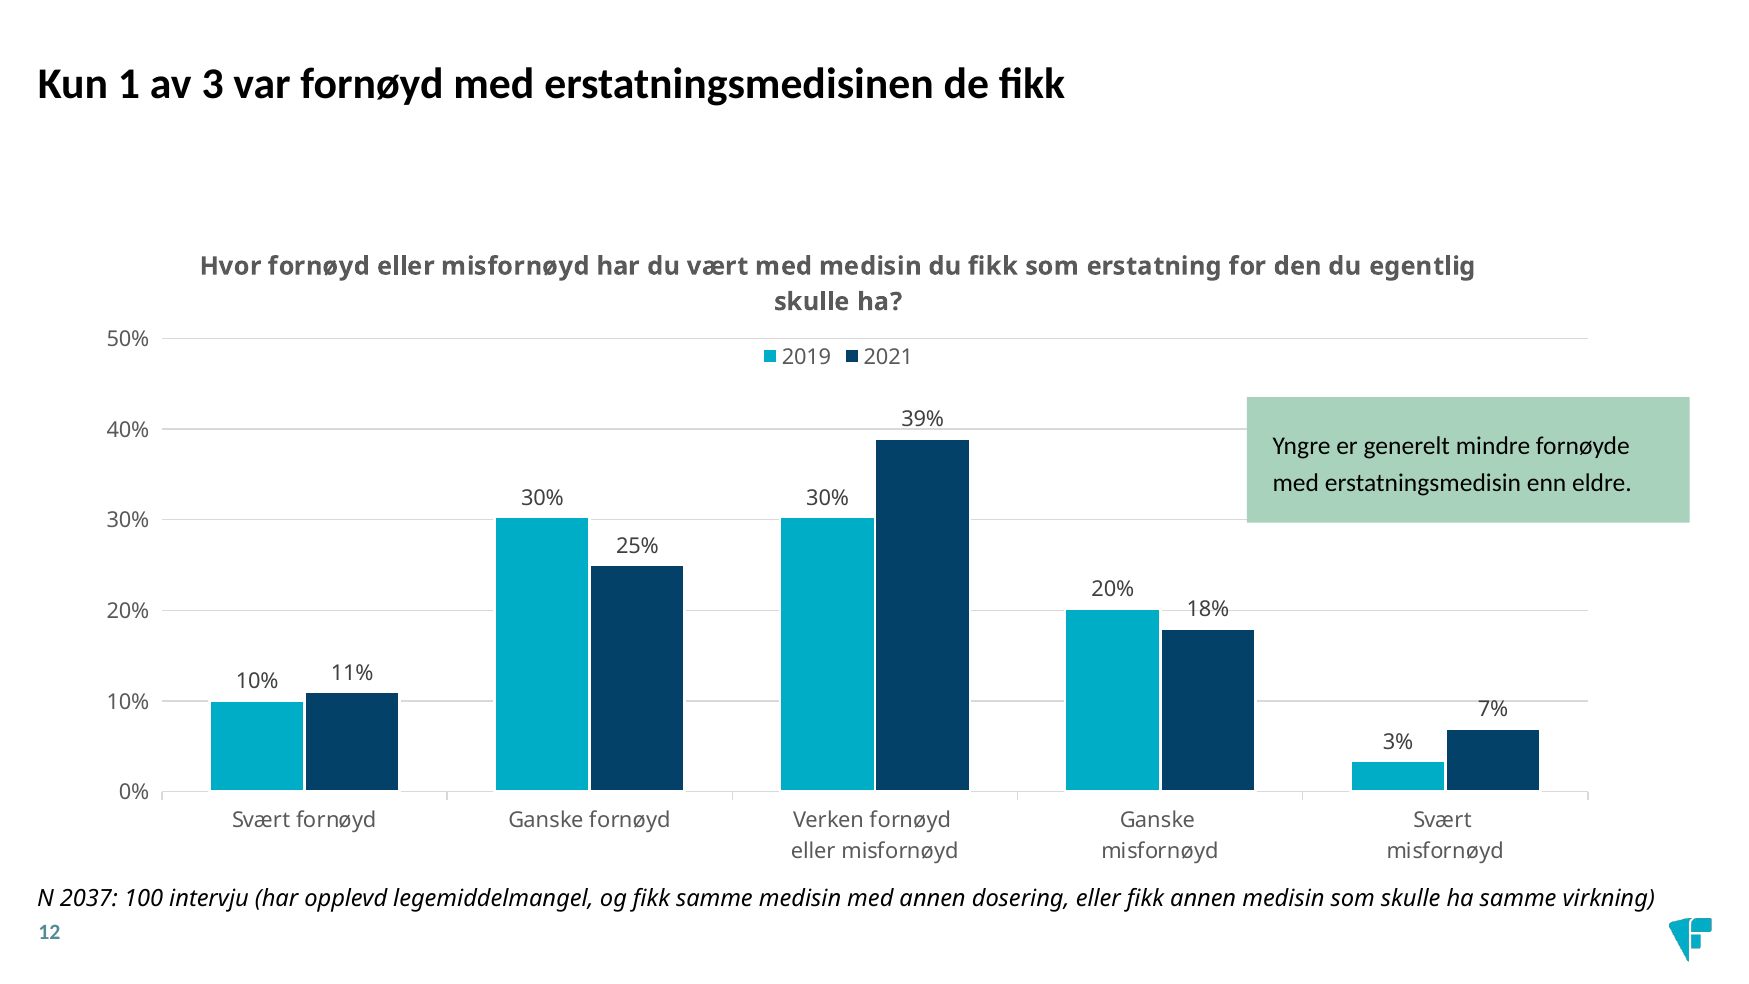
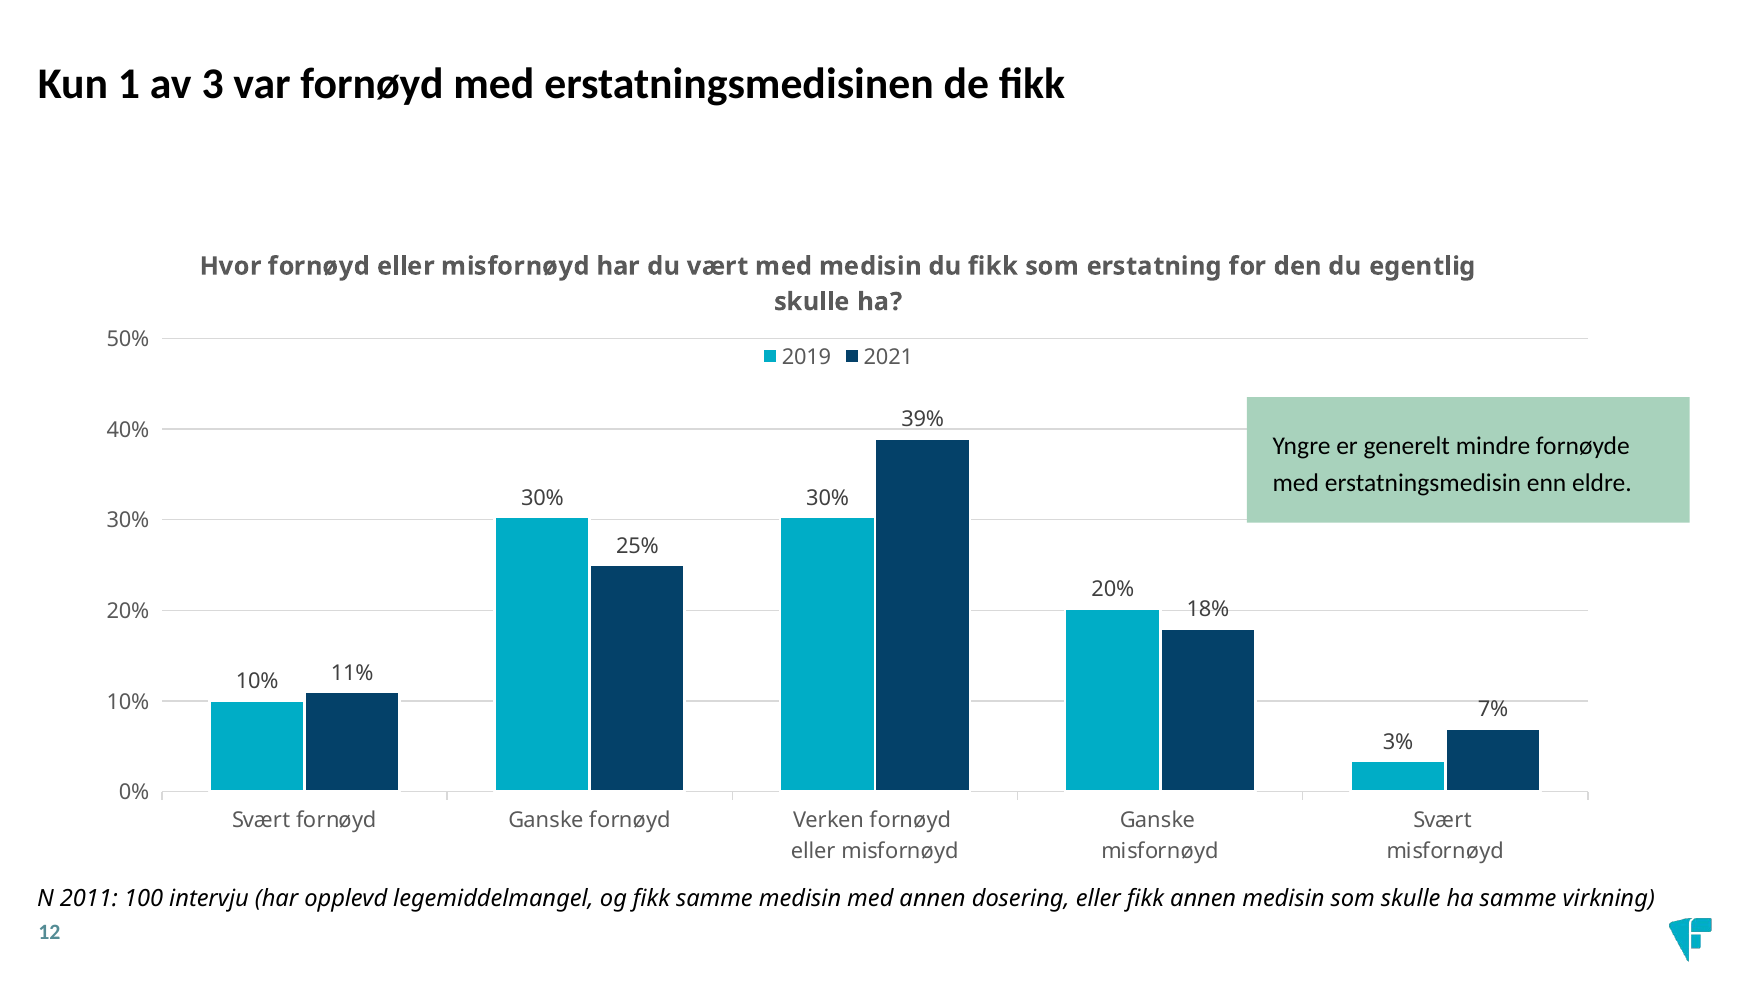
2037: 2037 -> 2011
